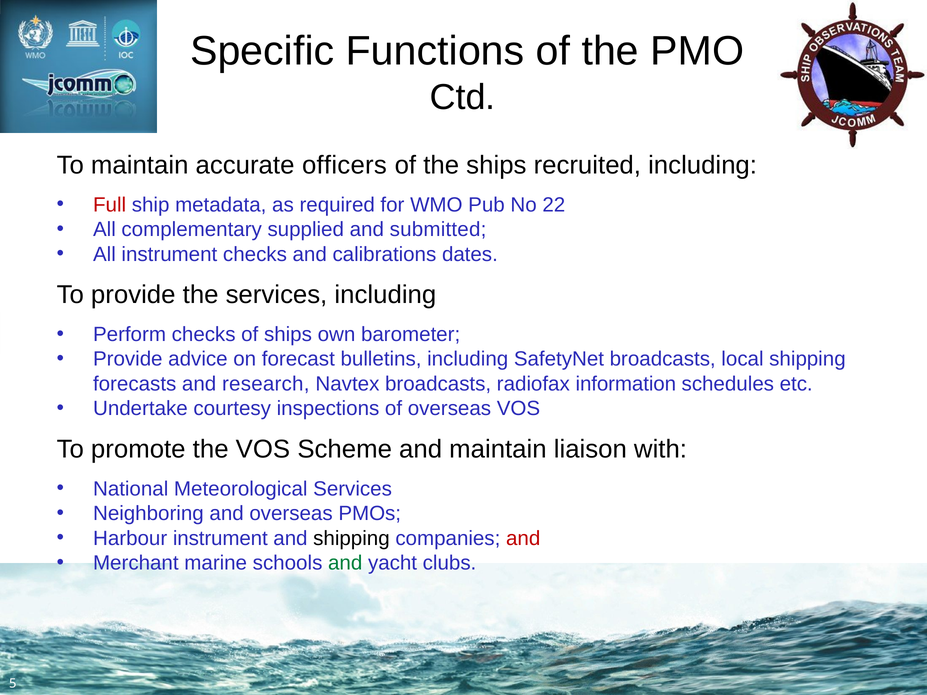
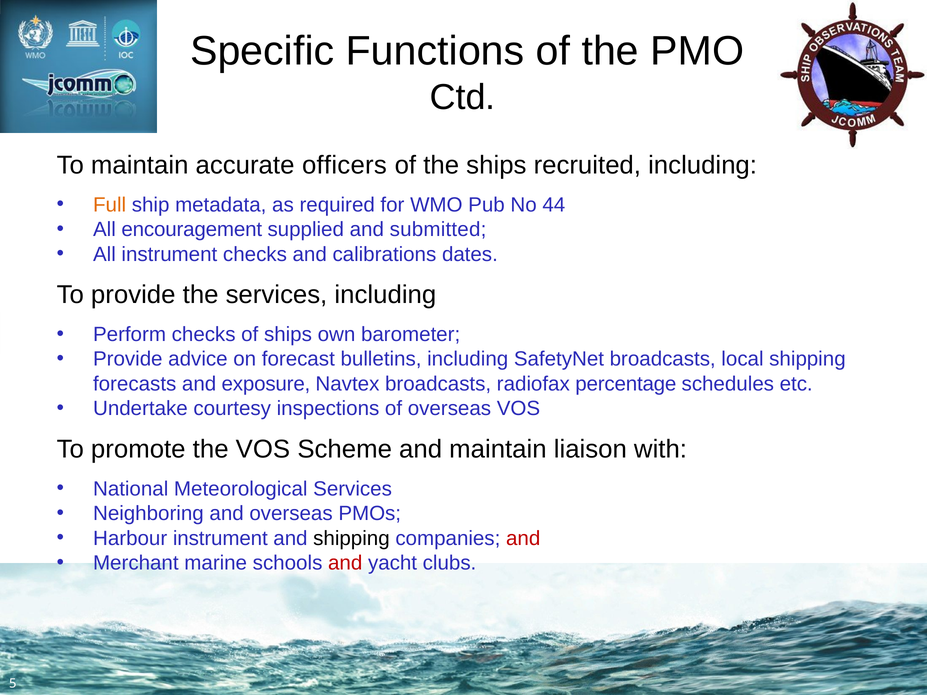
Full colour: red -> orange
22: 22 -> 44
complementary: complementary -> encouragement
research: research -> exposure
information: information -> percentage
and at (345, 563) colour: green -> red
